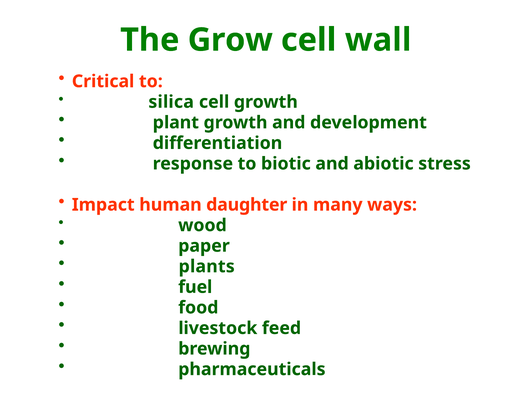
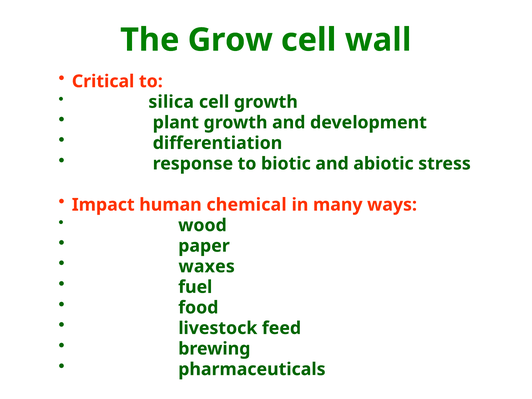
daughter: daughter -> chemical
plants: plants -> waxes
